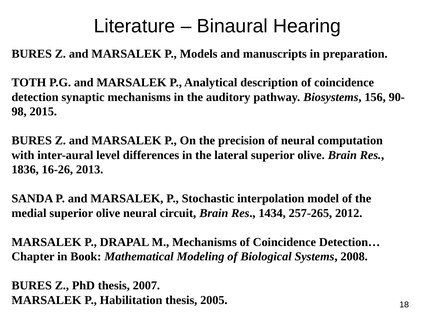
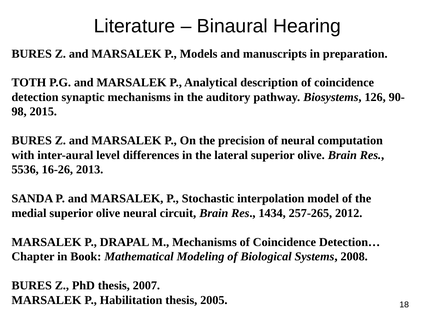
156: 156 -> 126
1836: 1836 -> 5536
